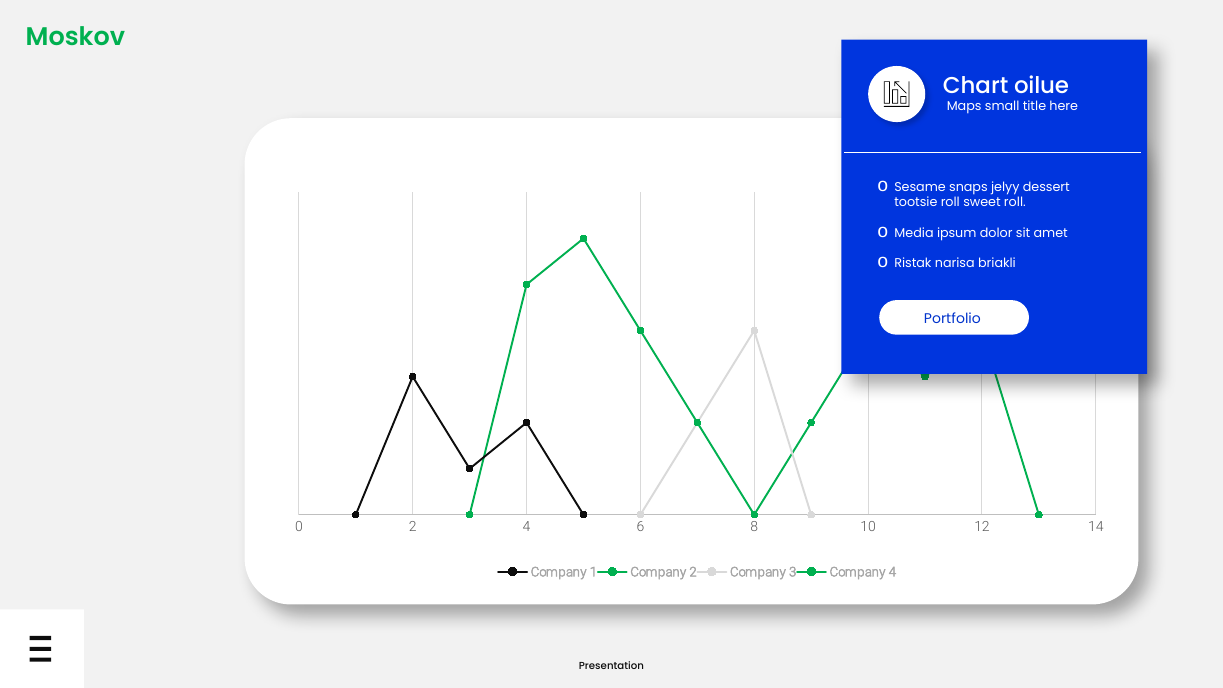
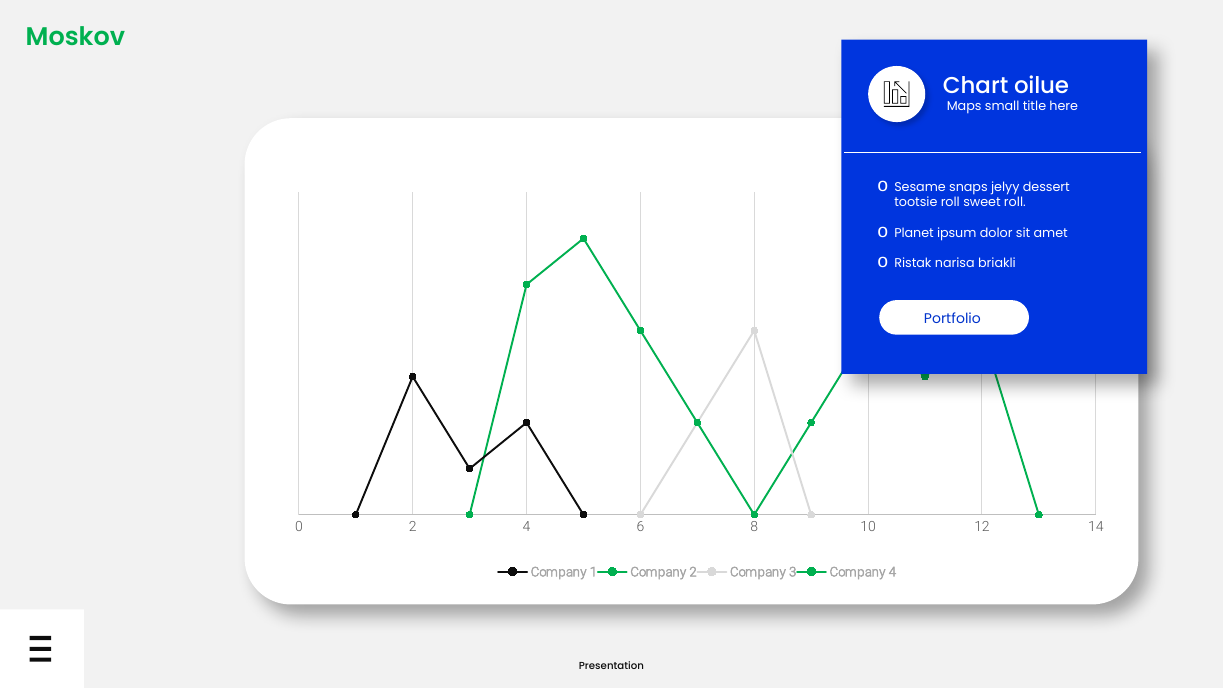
Media: Media -> Planet
